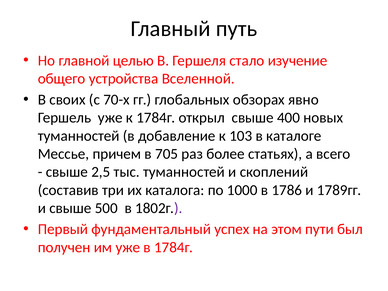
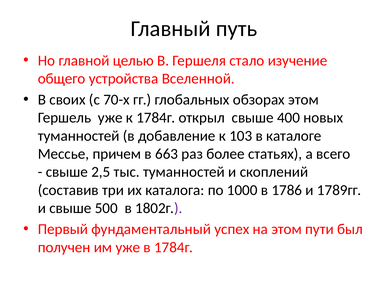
обзорах явно: явно -> этом
705: 705 -> 663
